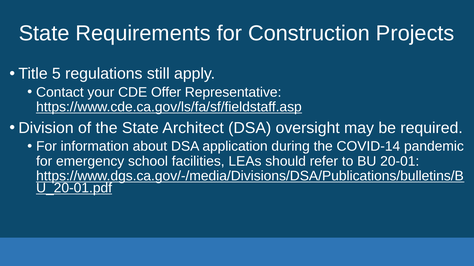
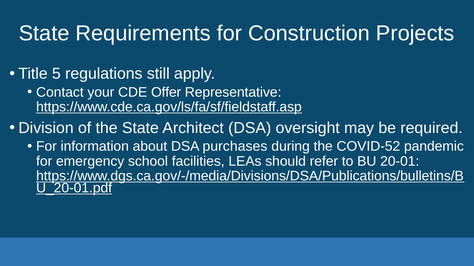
application: application -> purchases
COVID-14: COVID-14 -> COVID-52
